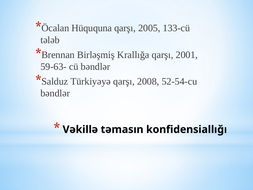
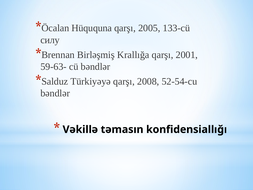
tələb: tələb -> силу
